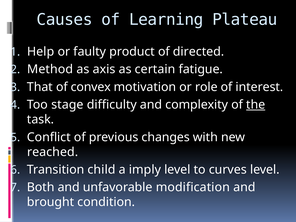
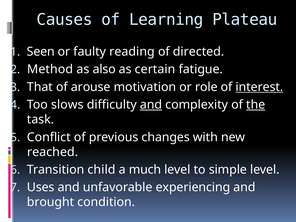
Help: Help -> Seen
product: product -> reading
axis: axis -> also
convex: convex -> arouse
interest underline: none -> present
stage: stage -> slows
and at (151, 105) underline: none -> present
imply: imply -> much
curves: curves -> simple
Both: Both -> Uses
modification: modification -> experiencing
